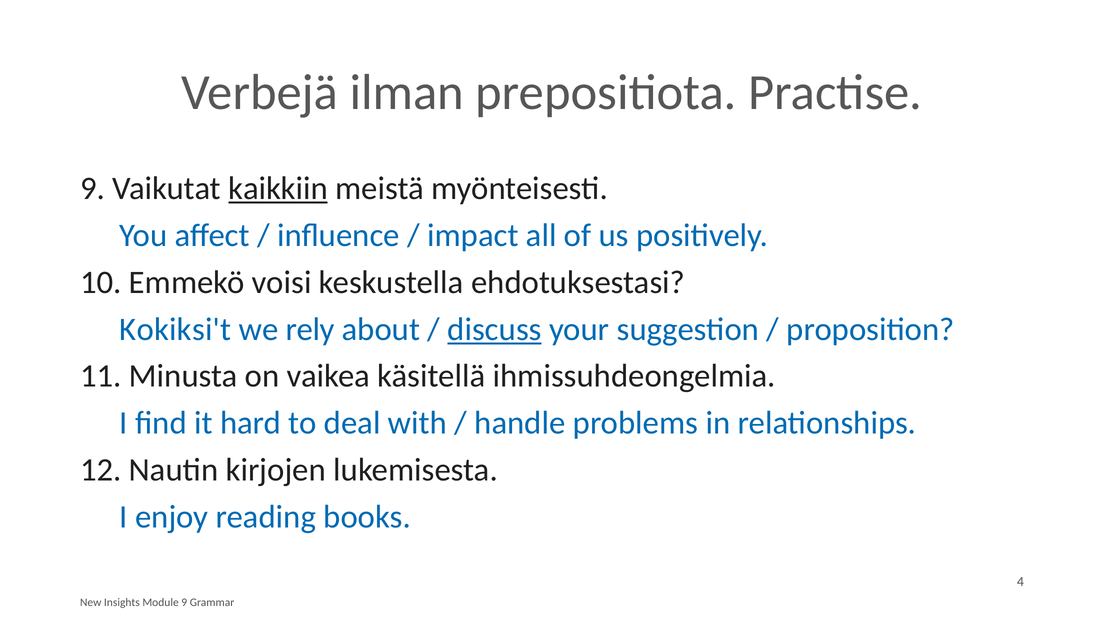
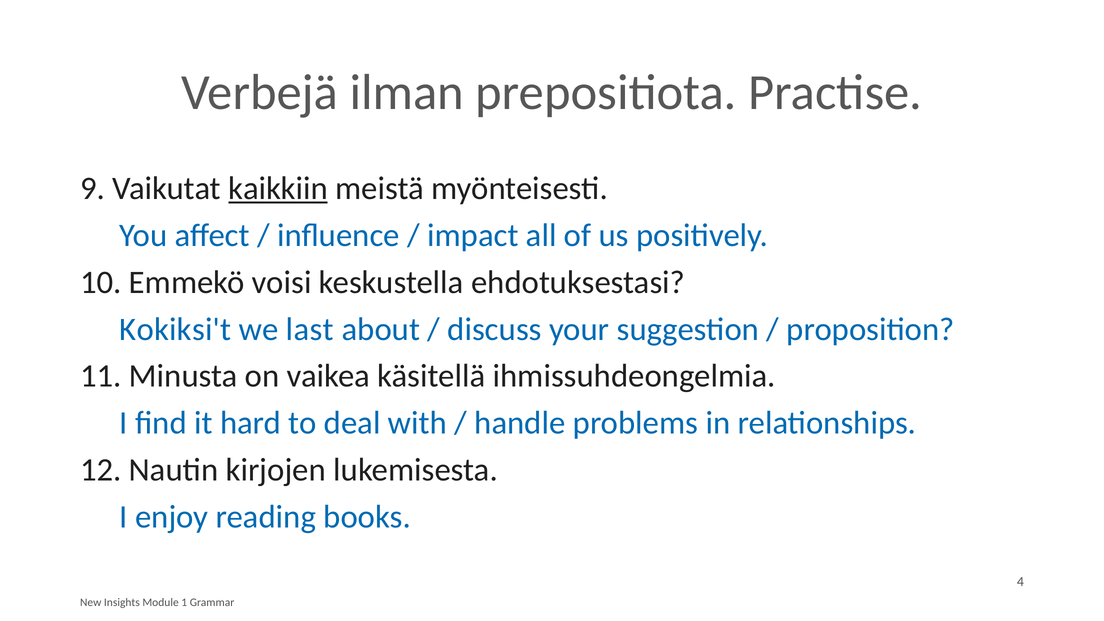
rely: rely -> last
discuss underline: present -> none
Module 9: 9 -> 1
